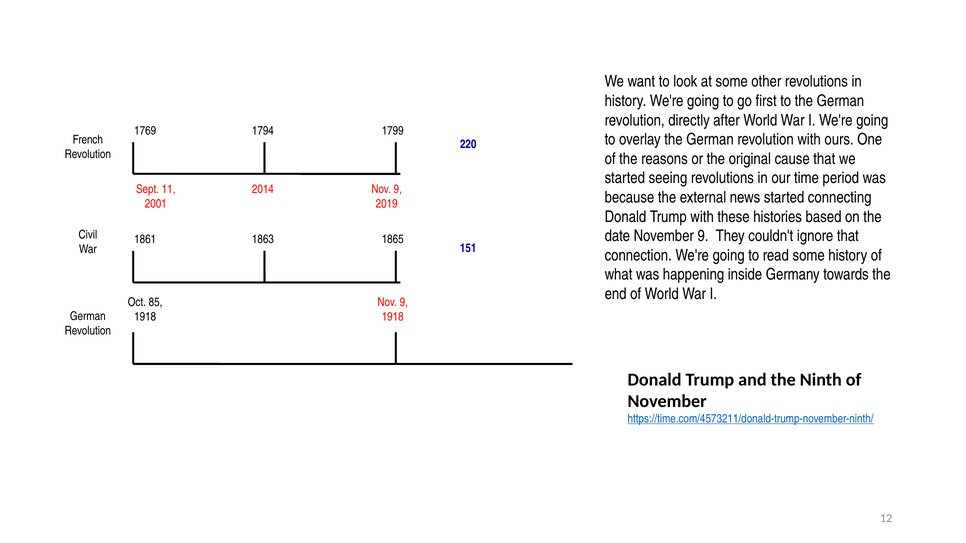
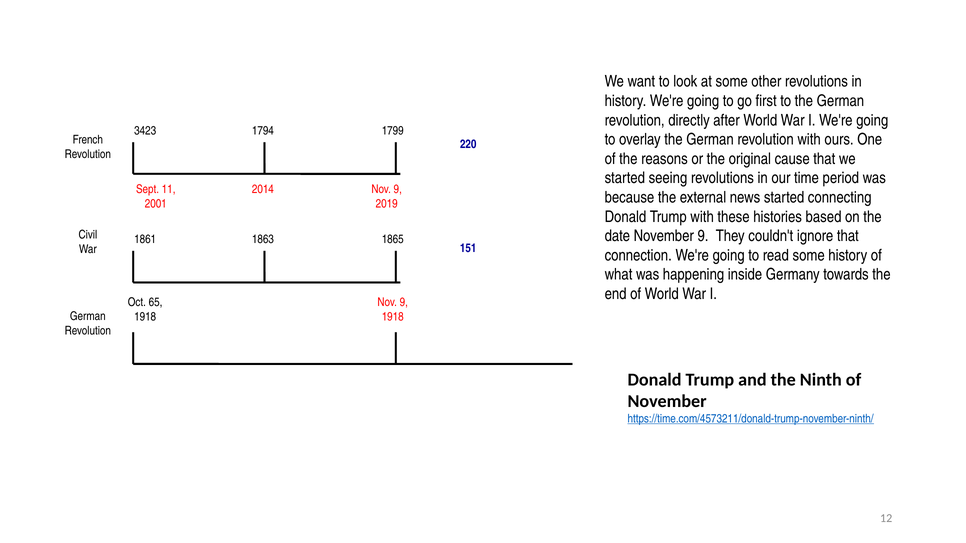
1769: 1769 -> 3423
85: 85 -> 65
